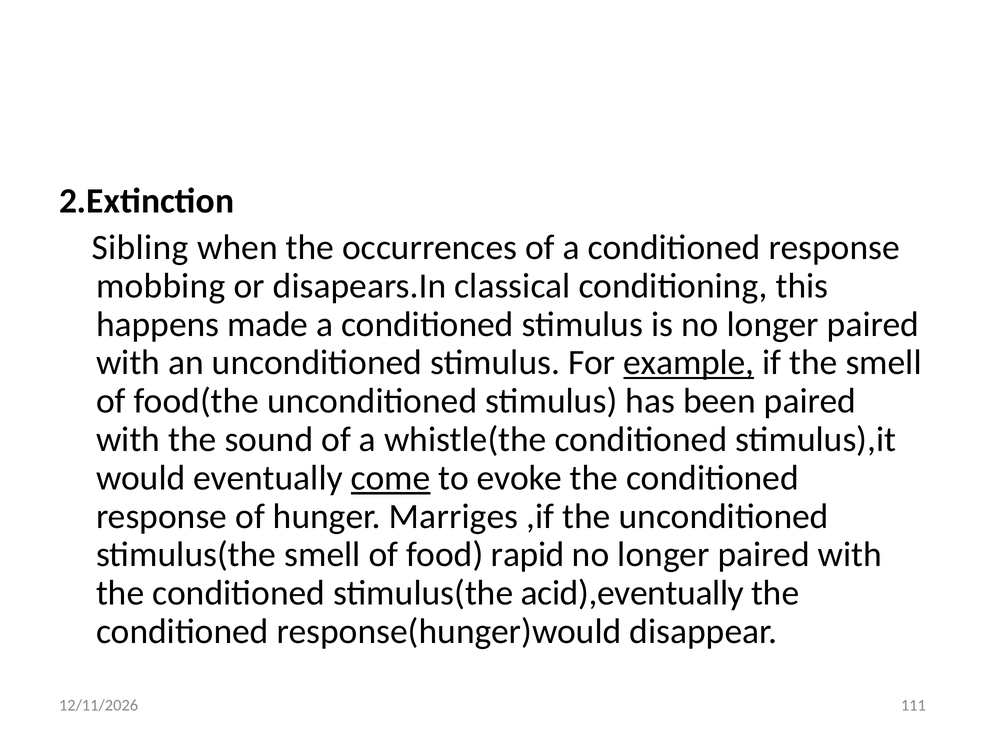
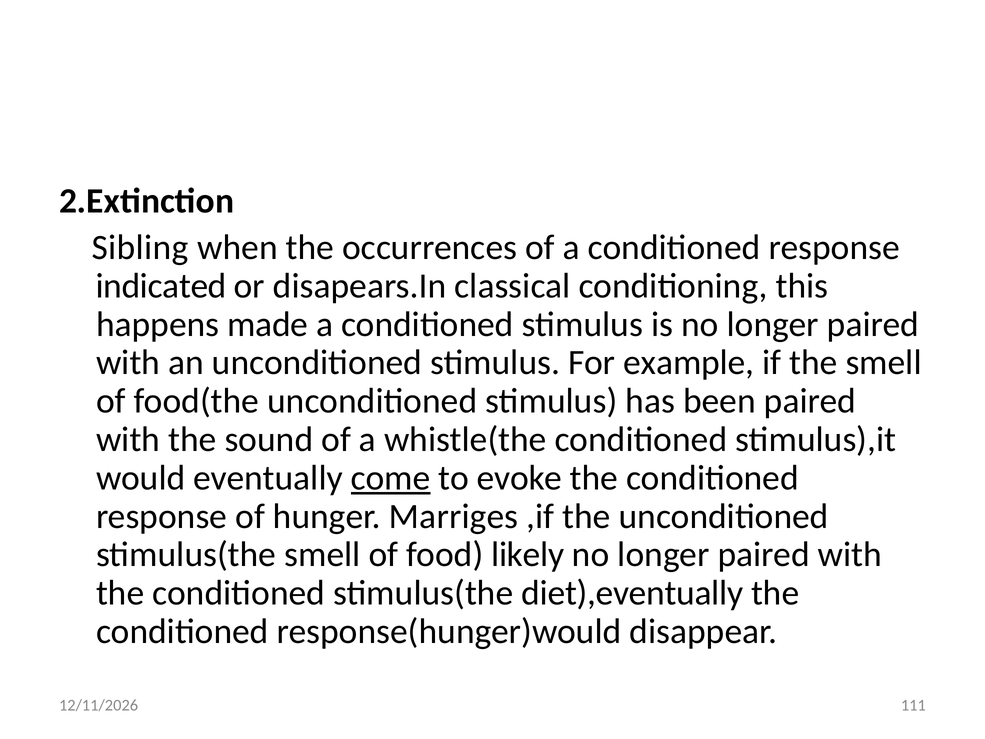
mobbing: mobbing -> indicated
example underline: present -> none
rapid: rapid -> likely
acid),eventually: acid),eventually -> diet),eventually
